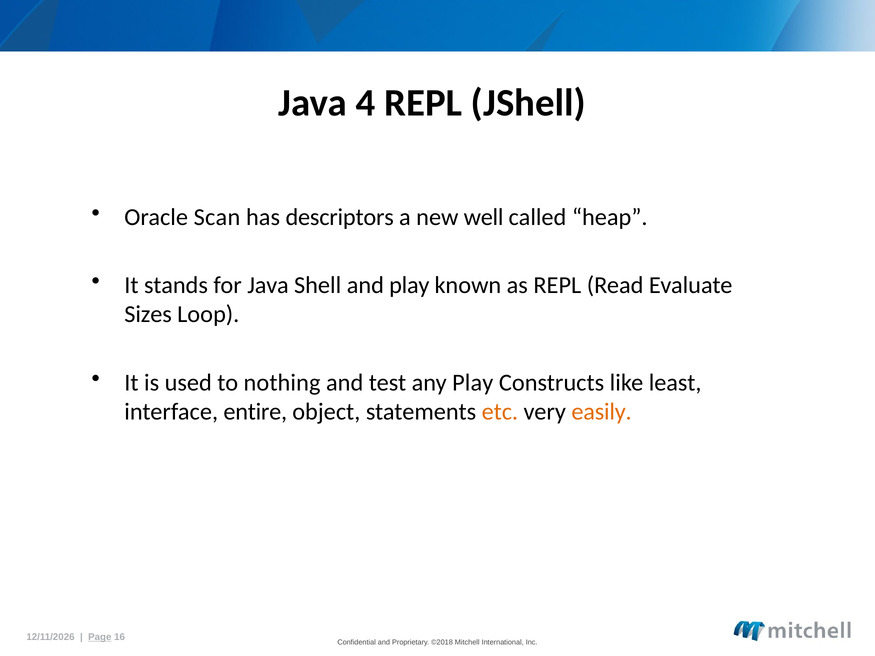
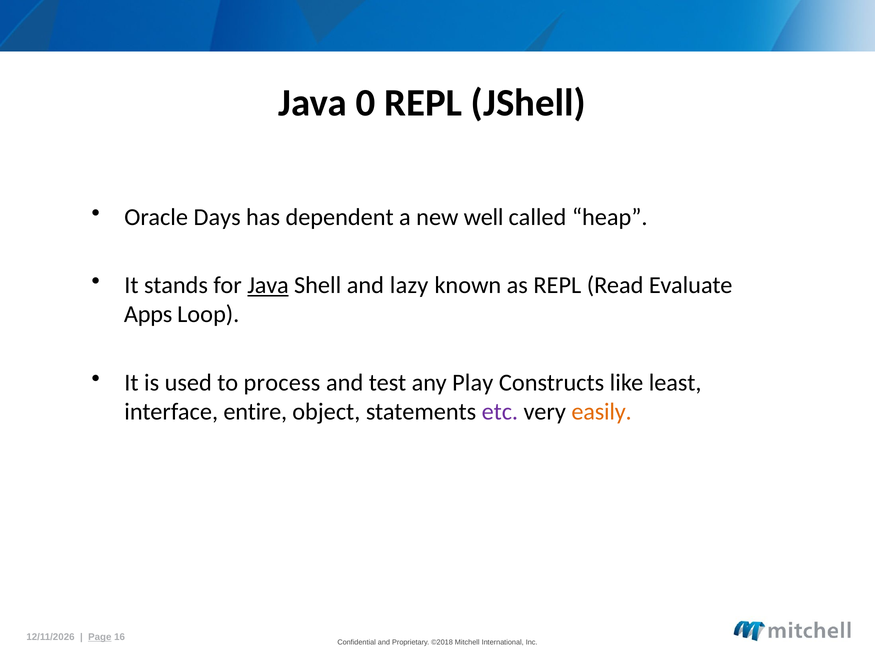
4: 4 -> 0
Scan: Scan -> Days
descriptors: descriptors -> dependent
Java at (268, 285) underline: none -> present
and play: play -> lazy
Sizes: Sizes -> Apps
nothing: nothing -> process
etc colour: orange -> purple
